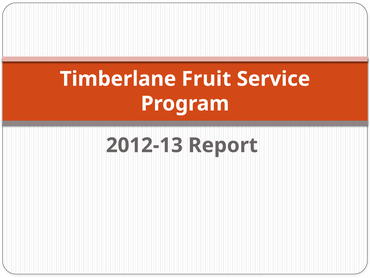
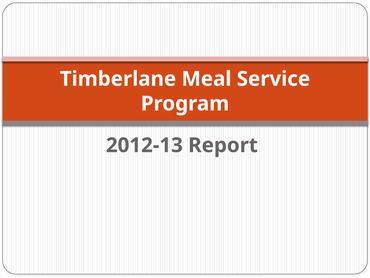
Fruit: Fruit -> Meal
